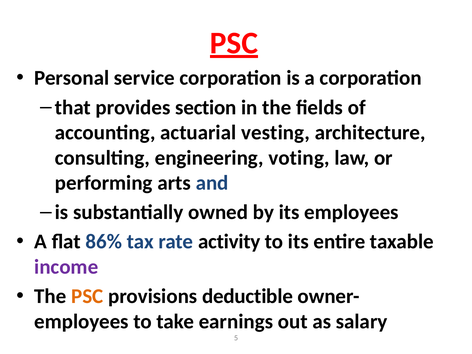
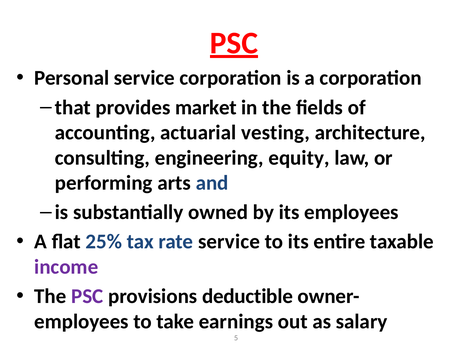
section: section -> market
voting: voting -> equity
86%: 86% -> 25%
rate activity: activity -> service
PSC at (87, 296) colour: orange -> purple
